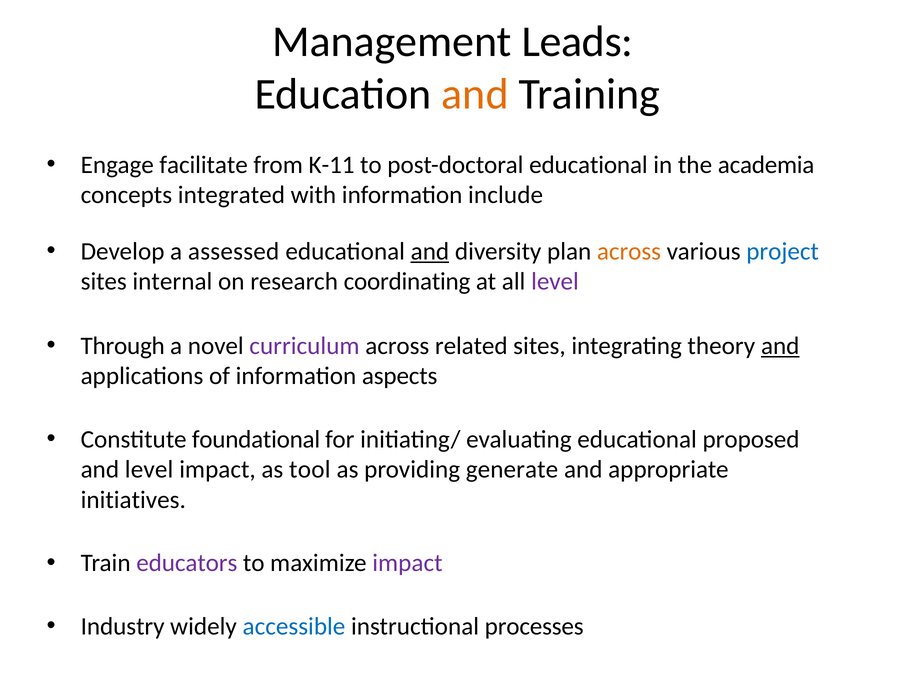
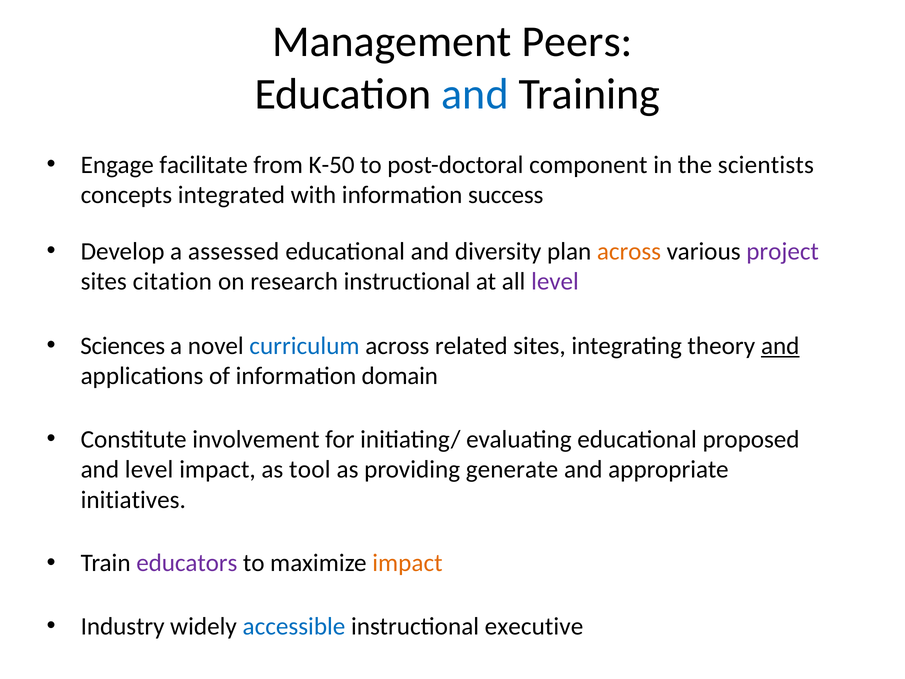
Leads: Leads -> Peers
and at (475, 94) colour: orange -> blue
K-11: K-11 -> K-50
post-doctoral educational: educational -> component
academia: academia -> scientists
include: include -> success
and at (430, 251) underline: present -> none
project colour: blue -> purple
internal: internal -> citation
research coordinating: coordinating -> instructional
Through: Through -> Sciences
curriculum colour: purple -> blue
aspects: aspects -> domain
foundational: foundational -> involvement
impact at (407, 563) colour: purple -> orange
processes: processes -> executive
